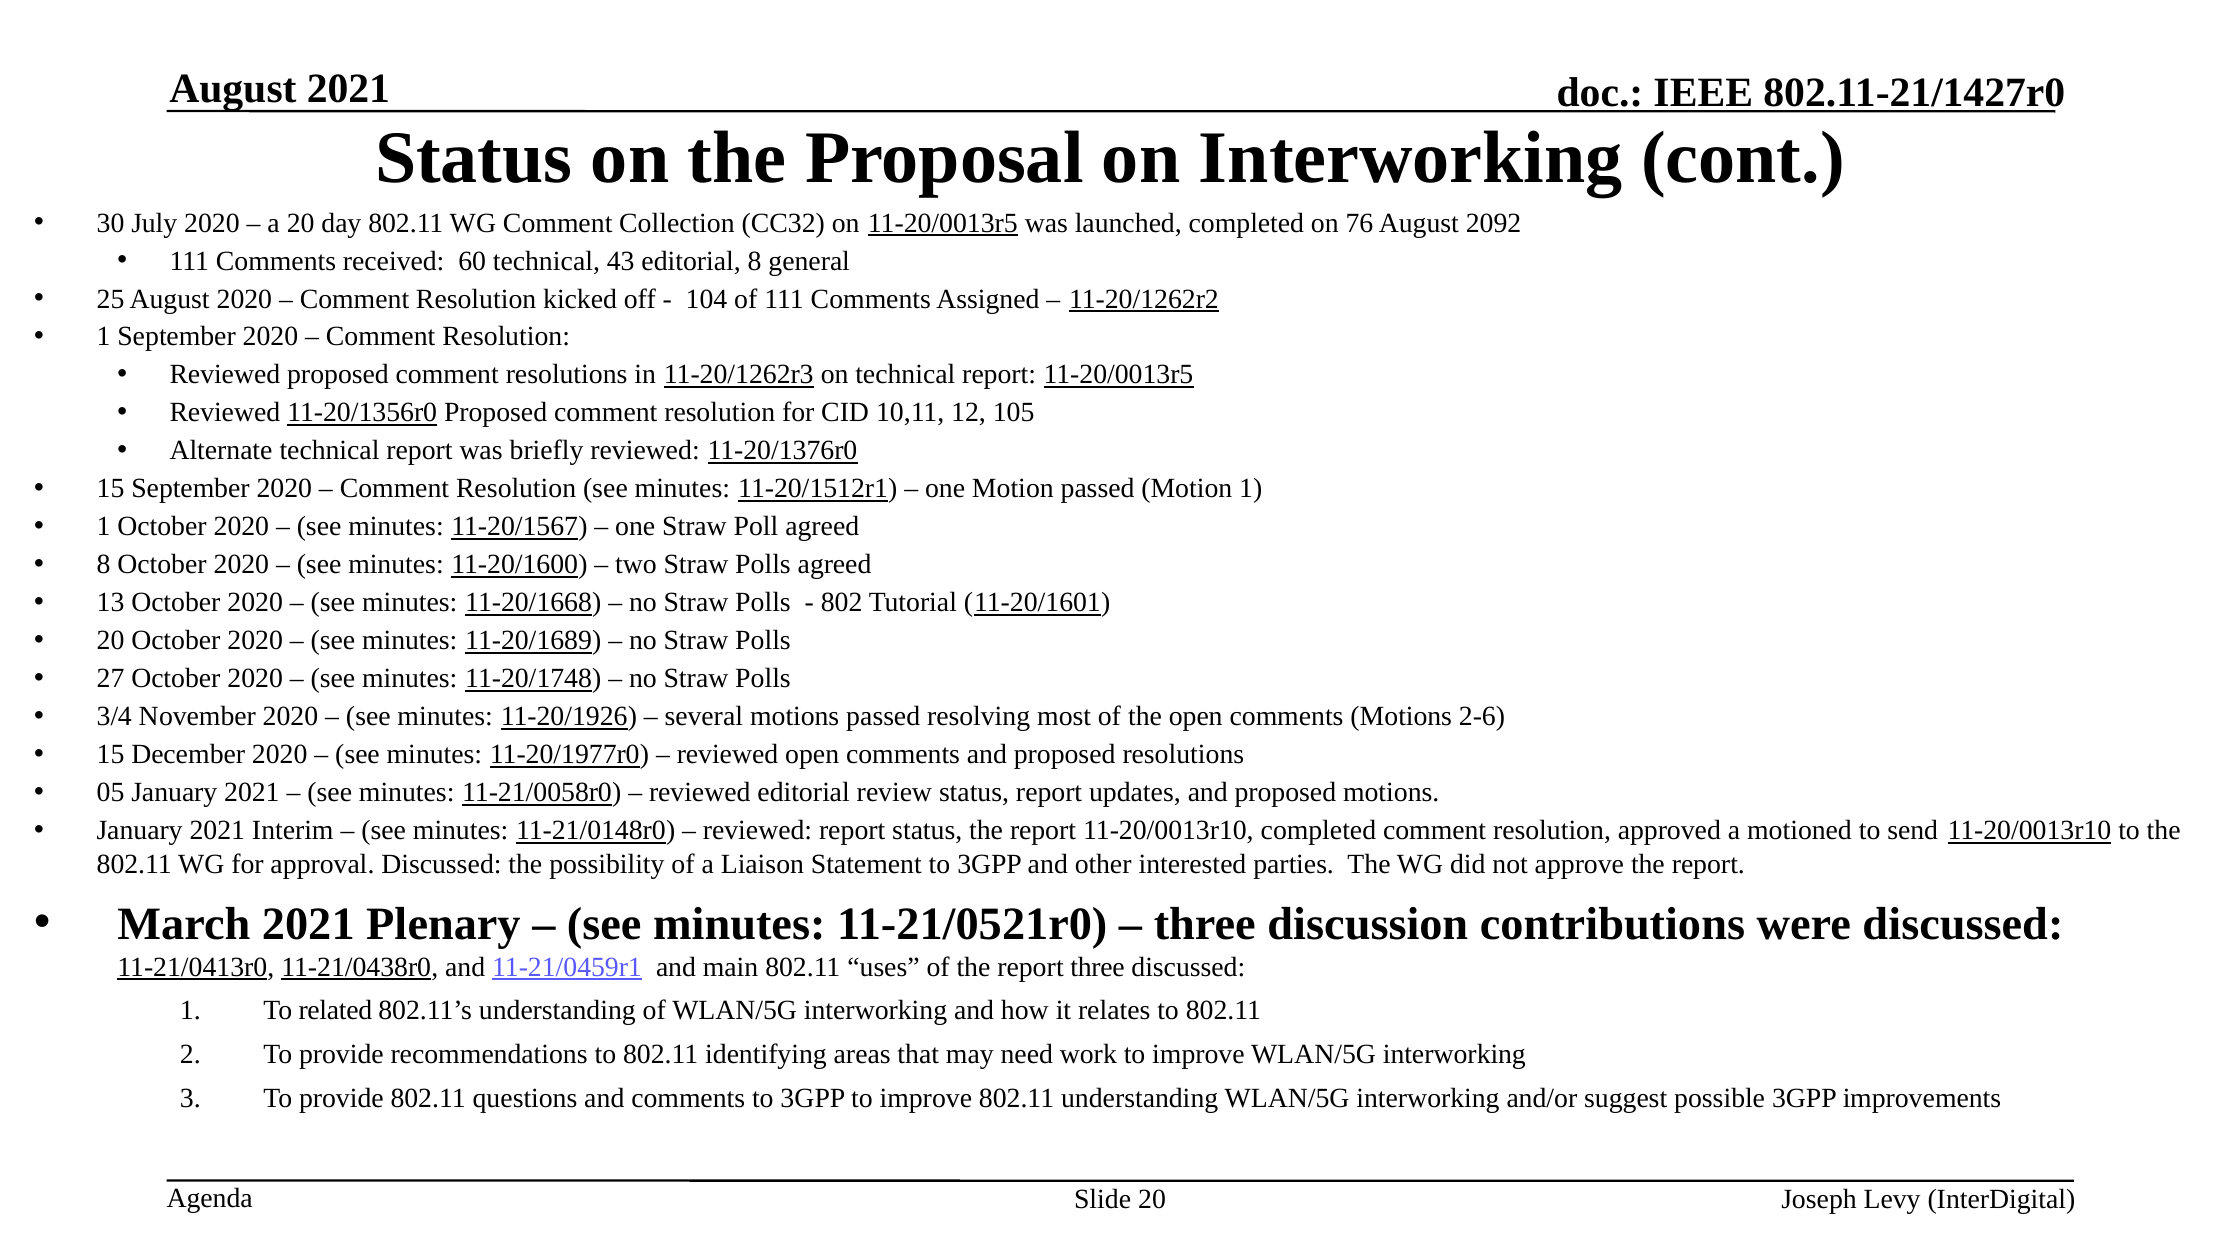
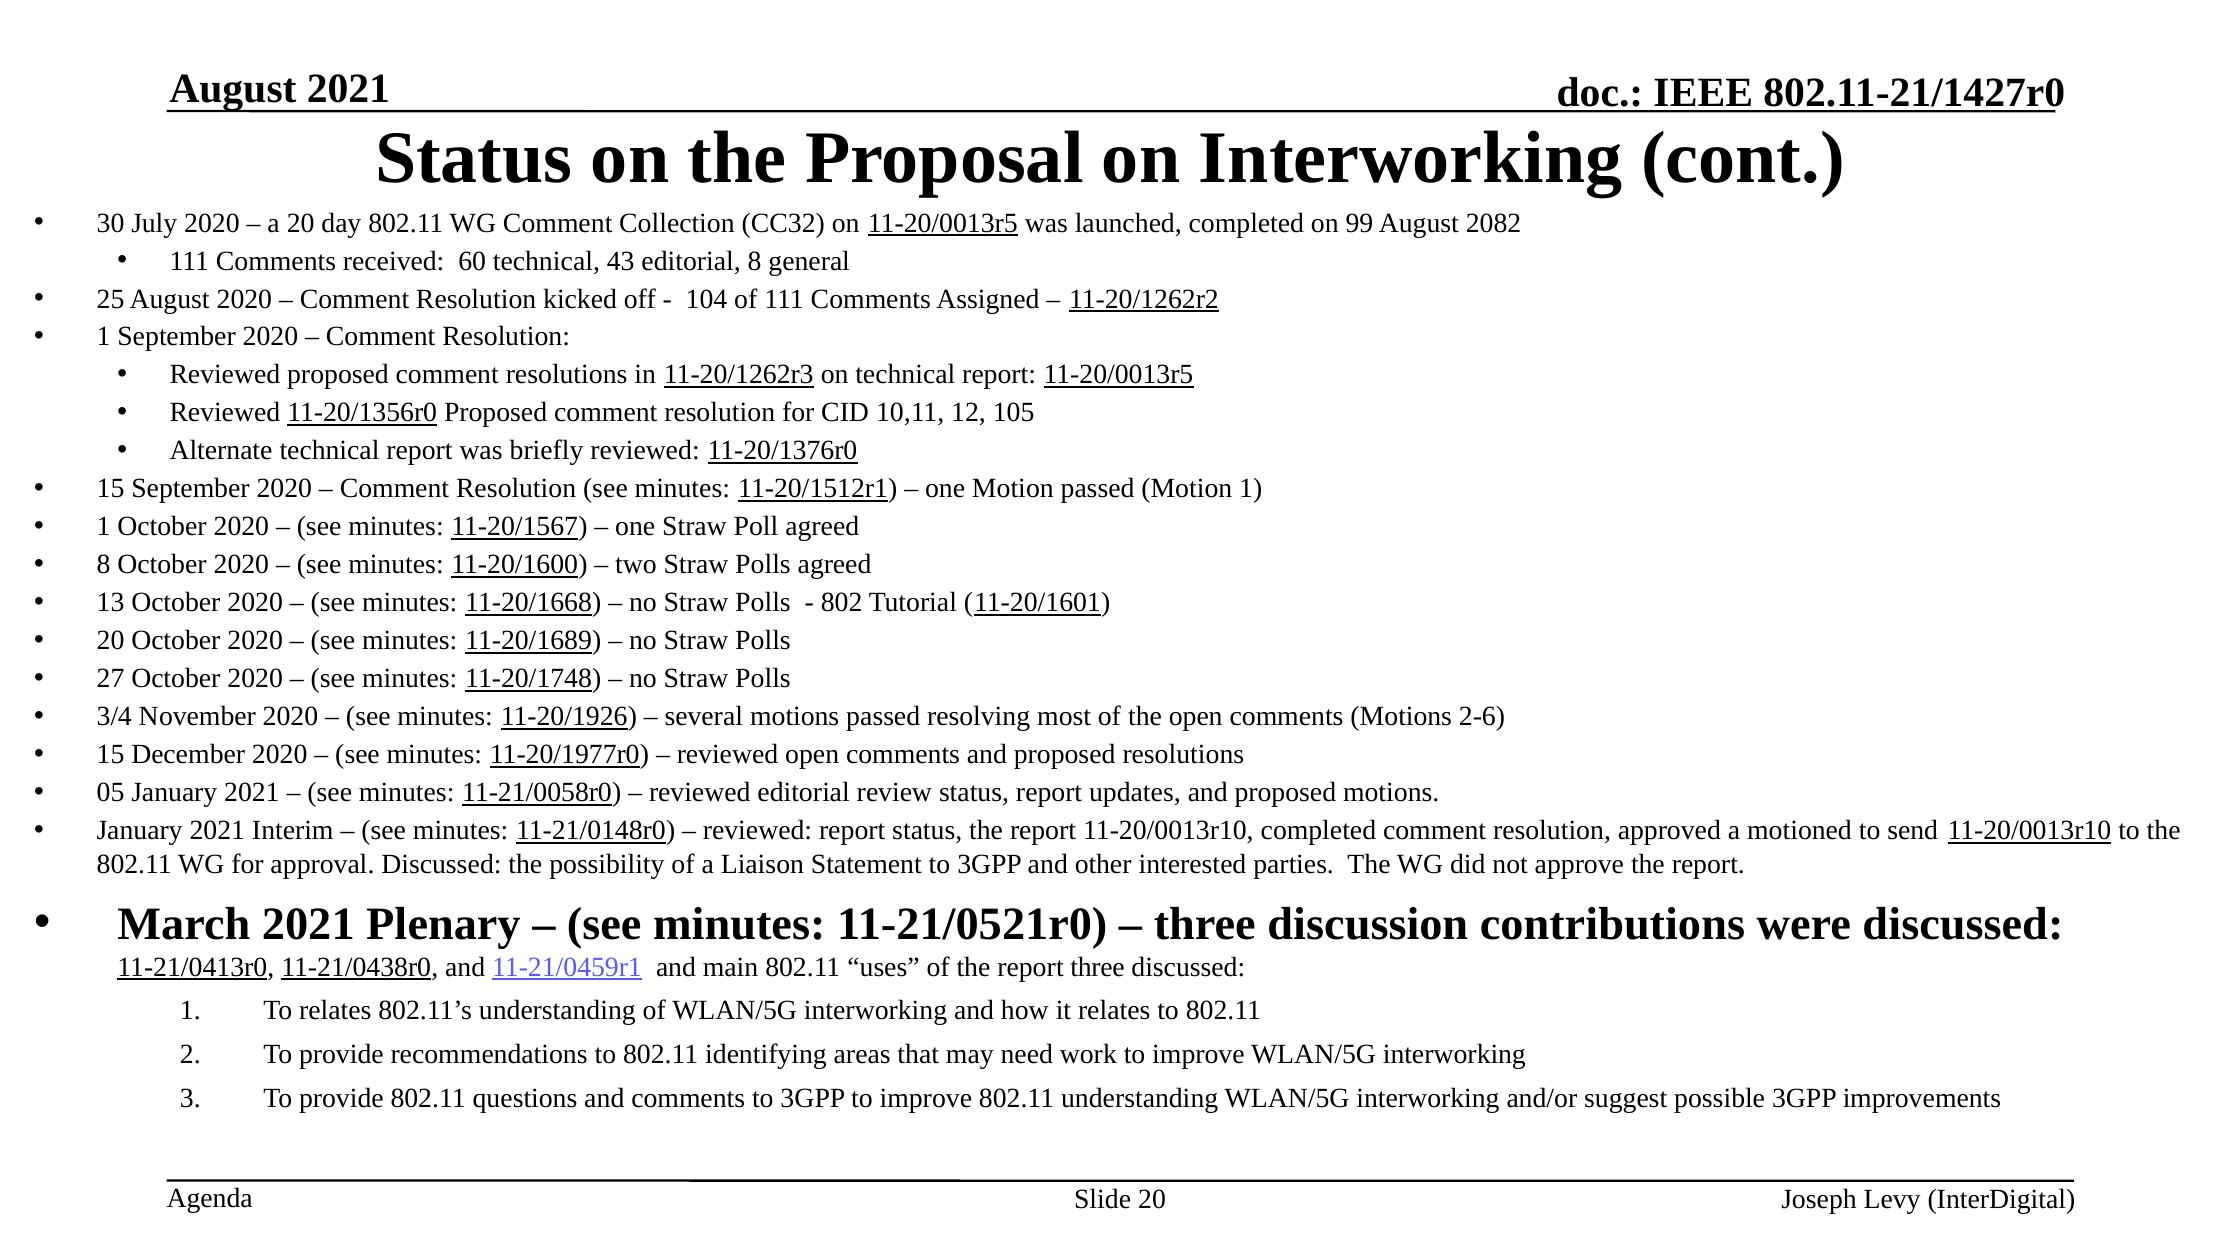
76: 76 -> 99
2092: 2092 -> 2082
To related: related -> relates
